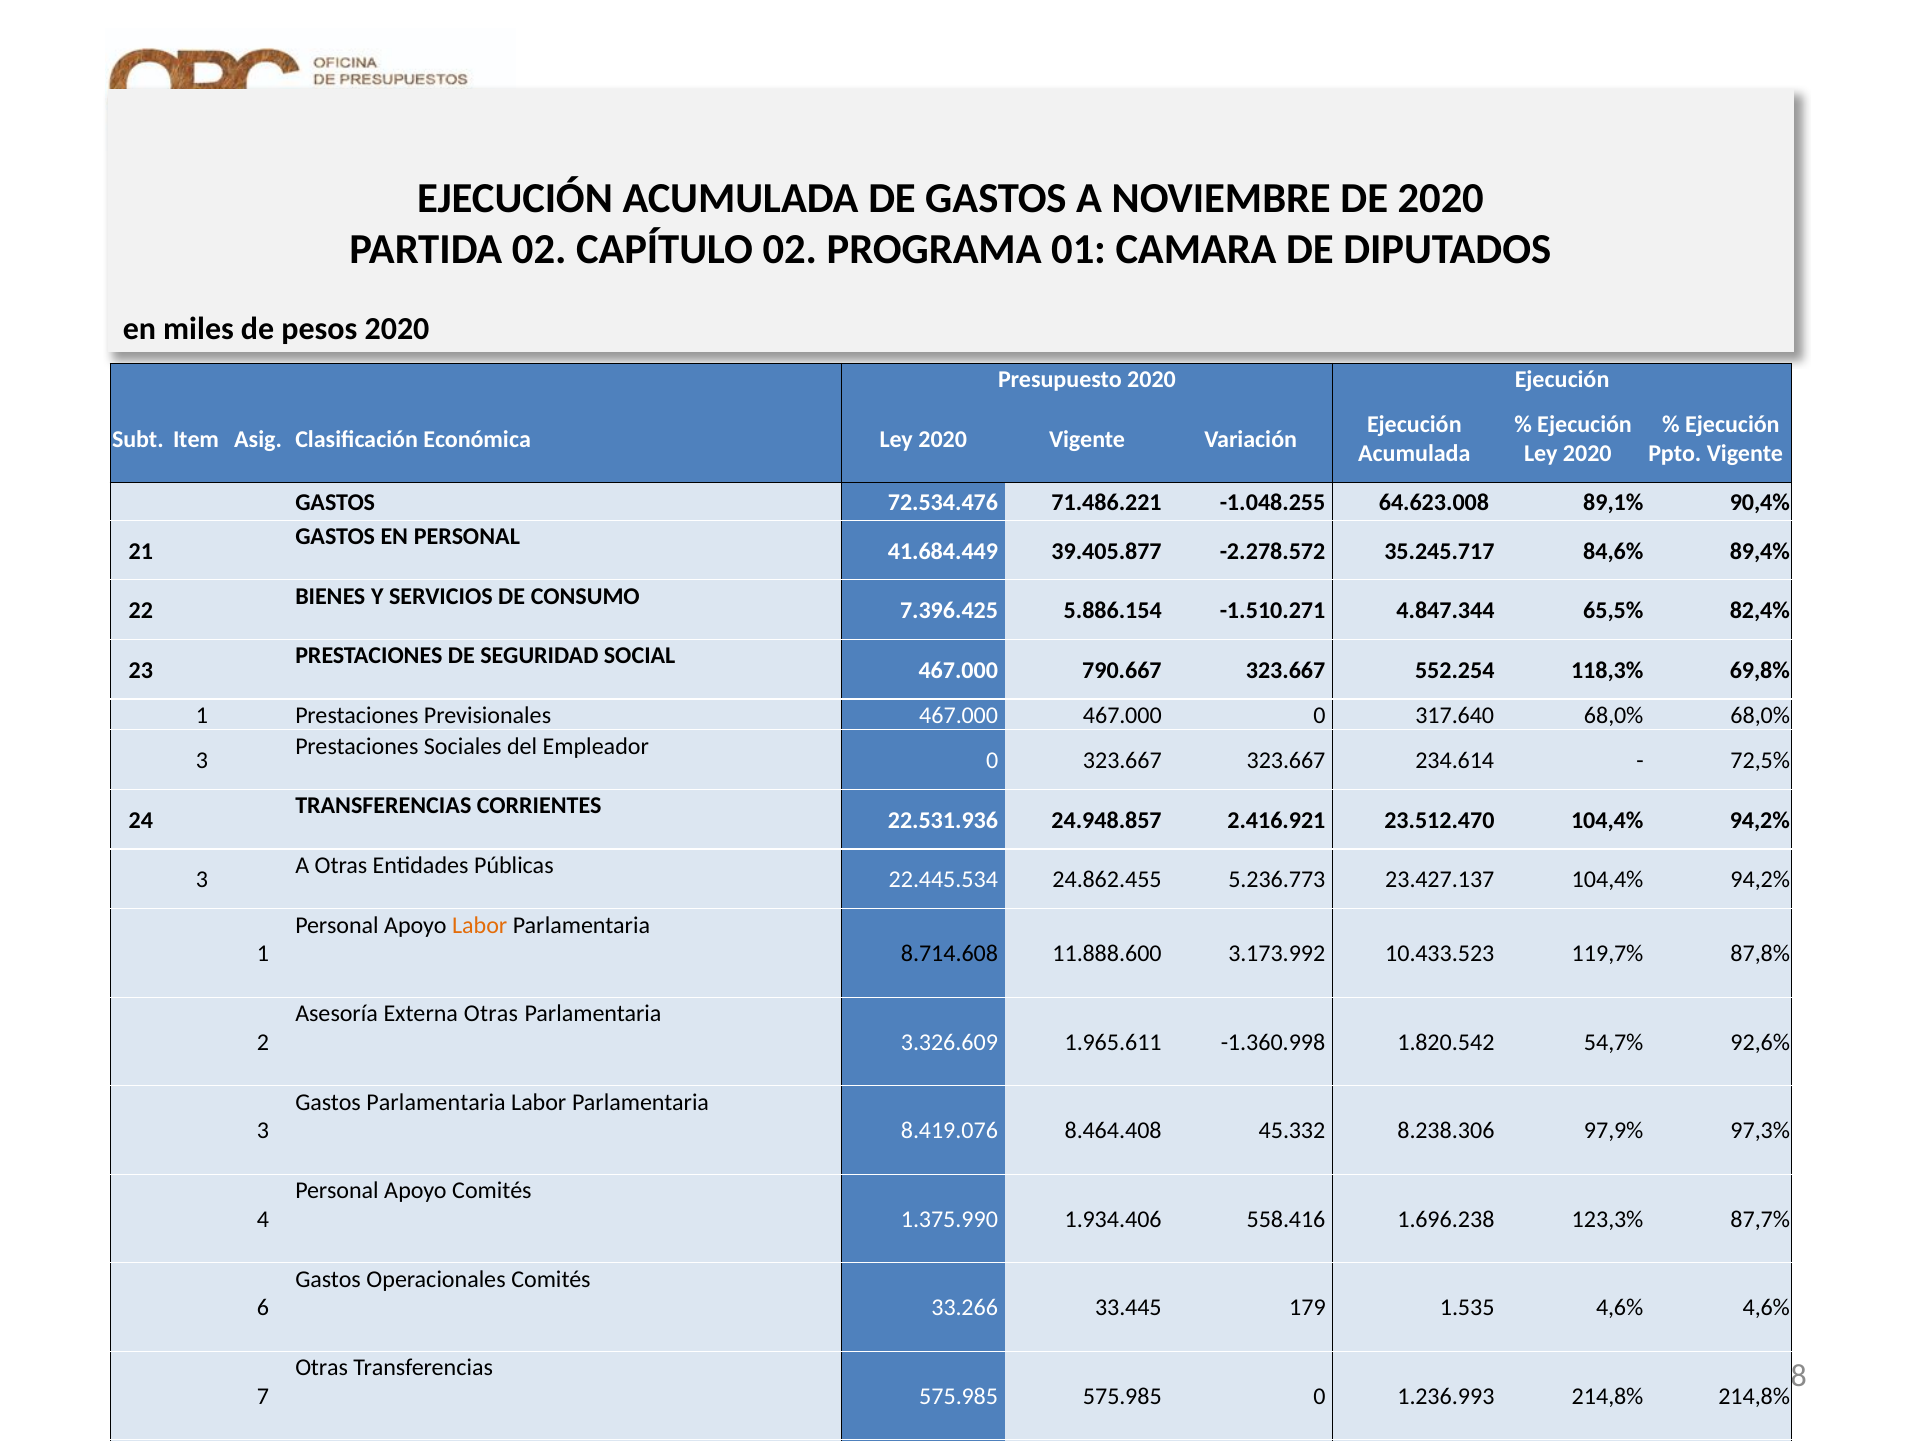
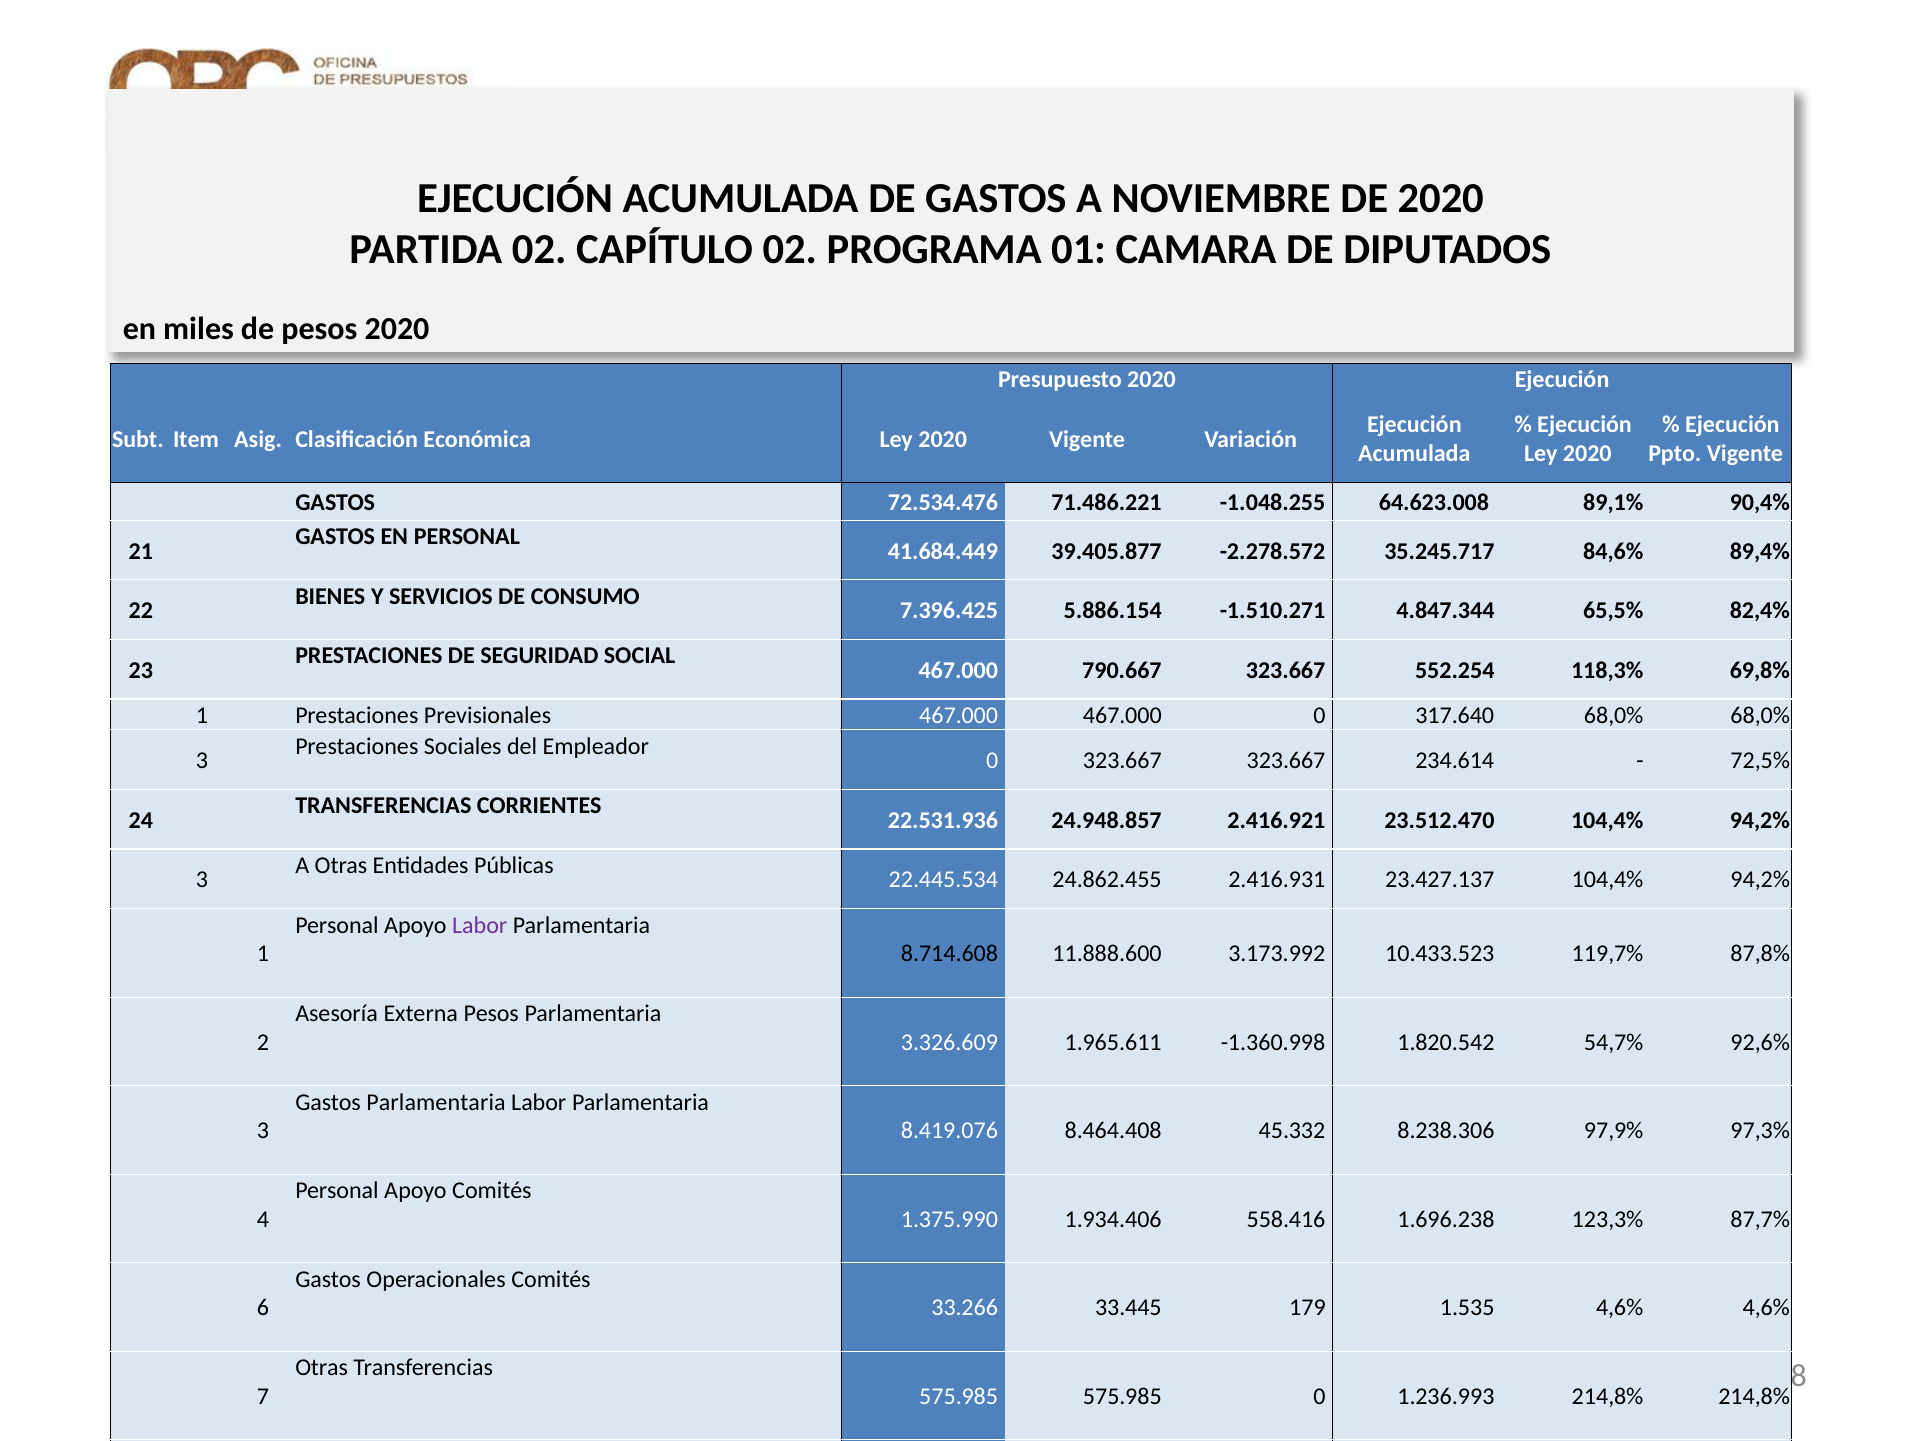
5.236.773: 5.236.773 -> 2.416.931
Labor at (480, 925) colour: orange -> purple
Externa Otras: Otras -> Pesos
